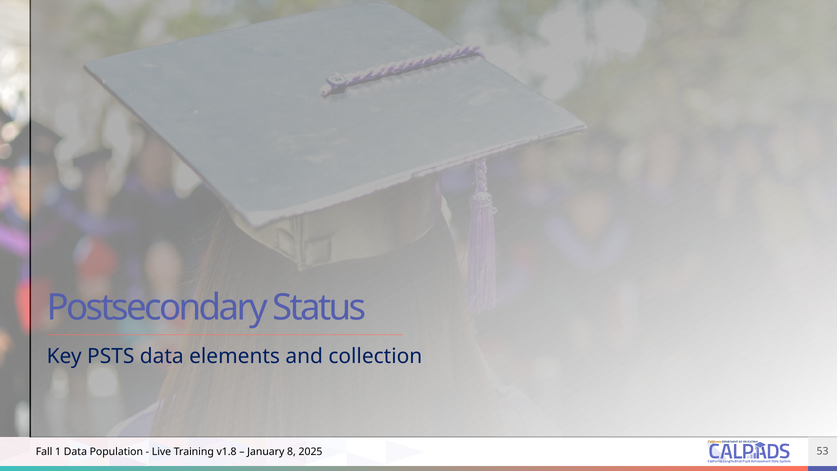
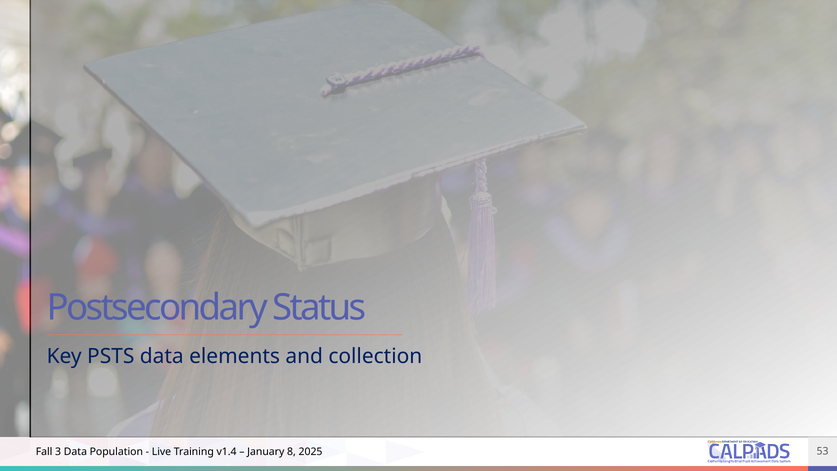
1: 1 -> 3
v1.8: v1.8 -> v1.4
